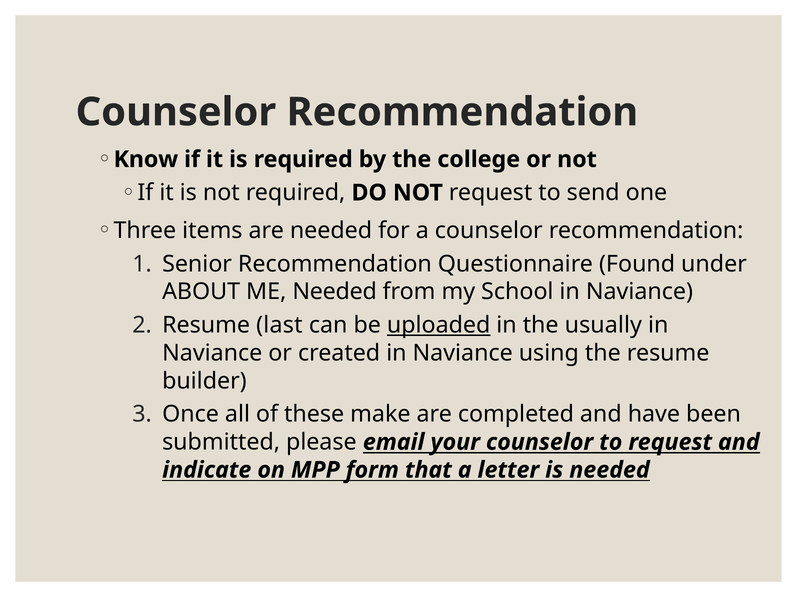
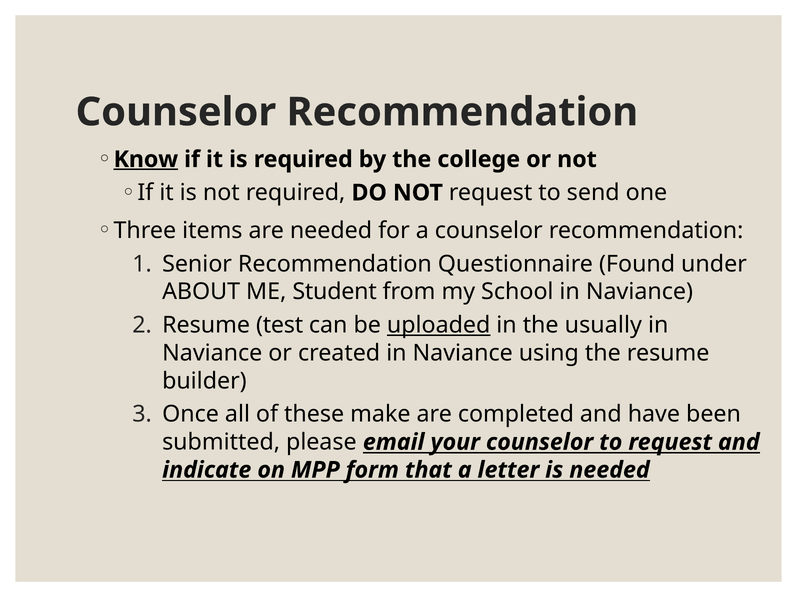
Know underline: none -> present
ME Needed: Needed -> Student
last: last -> test
